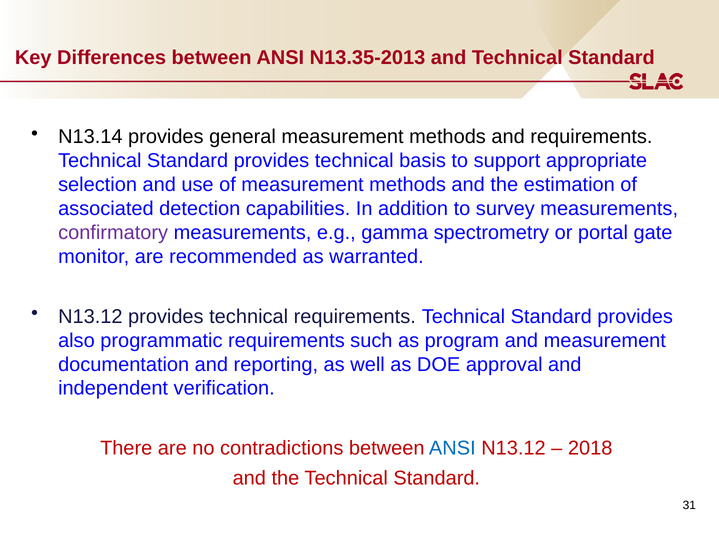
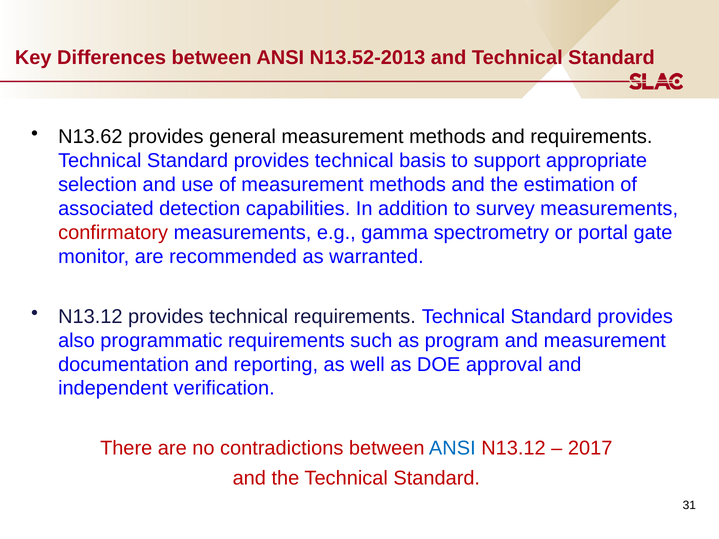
N13.35-2013: N13.35-2013 -> N13.52-2013
N13.14: N13.14 -> N13.62
confirmatory colour: purple -> red
2018: 2018 -> 2017
